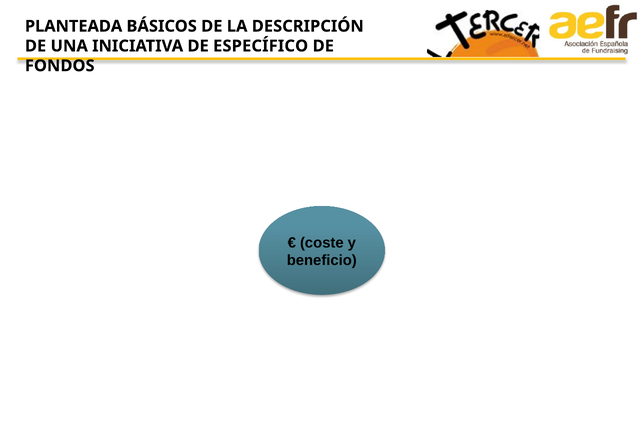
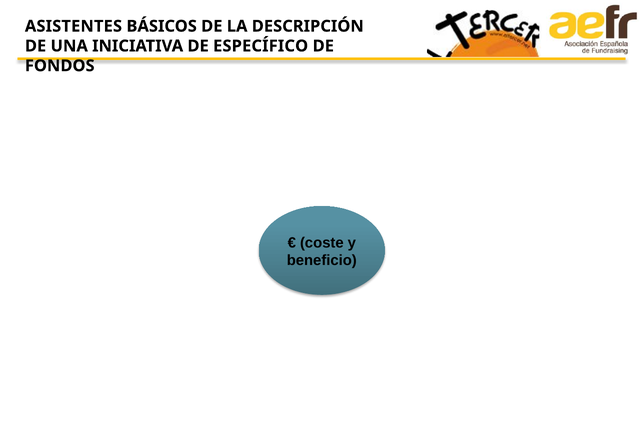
PLANTEADA: PLANTEADA -> ASISTENTES
